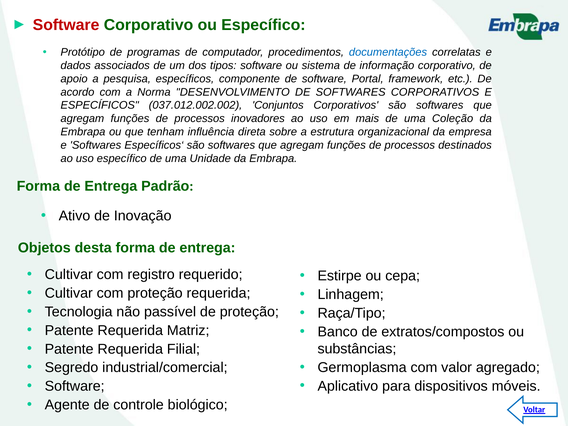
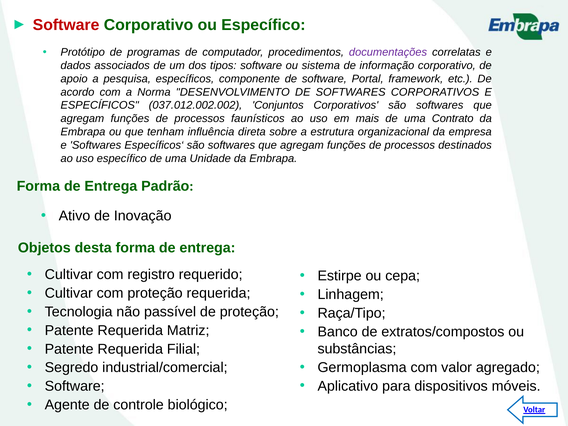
documentações colour: blue -> purple
inovadores: inovadores -> faunísticos
Coleção: Coleção -> Contrato
